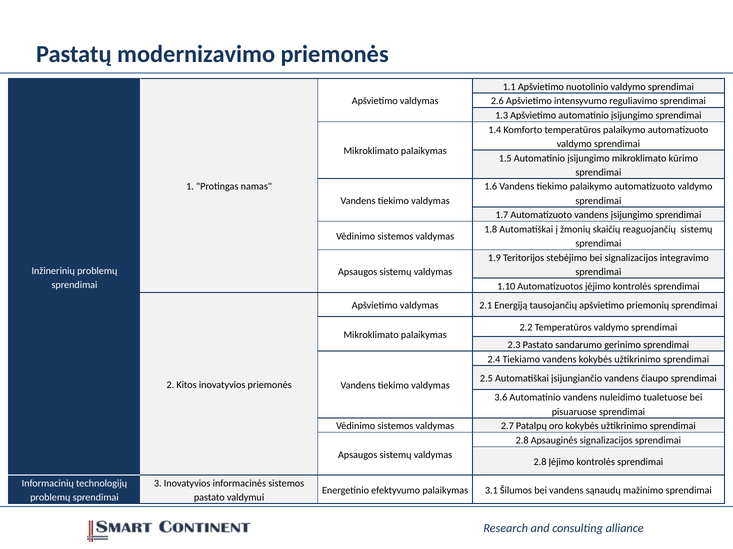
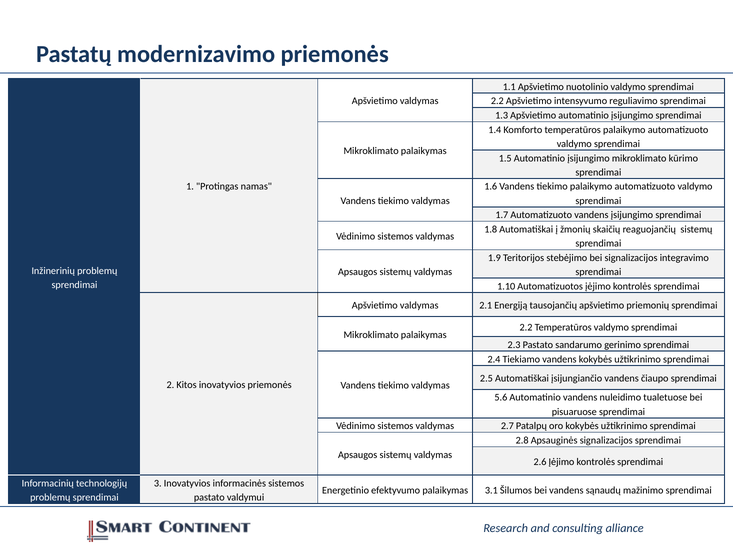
2.6 at (497, 101): 2.6 -> 2.2
3.6: 3.6 -> 5.6
2.8 at (540, 463): 2.8 -> 2.6
